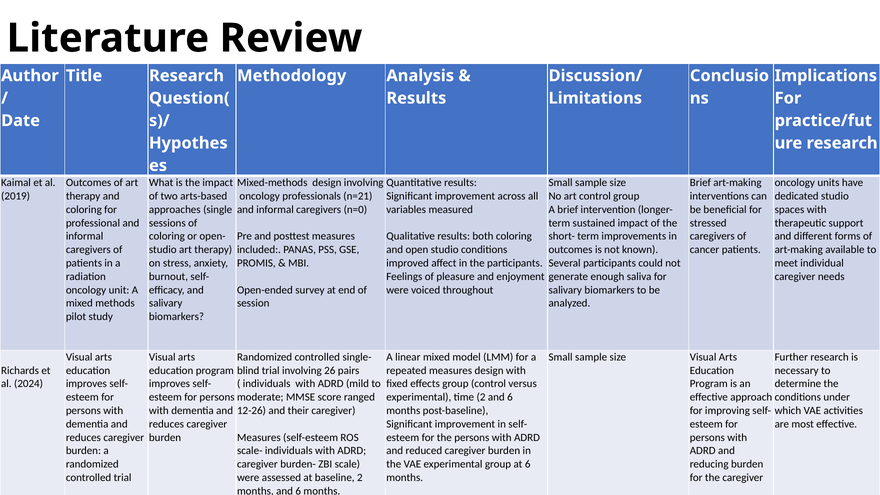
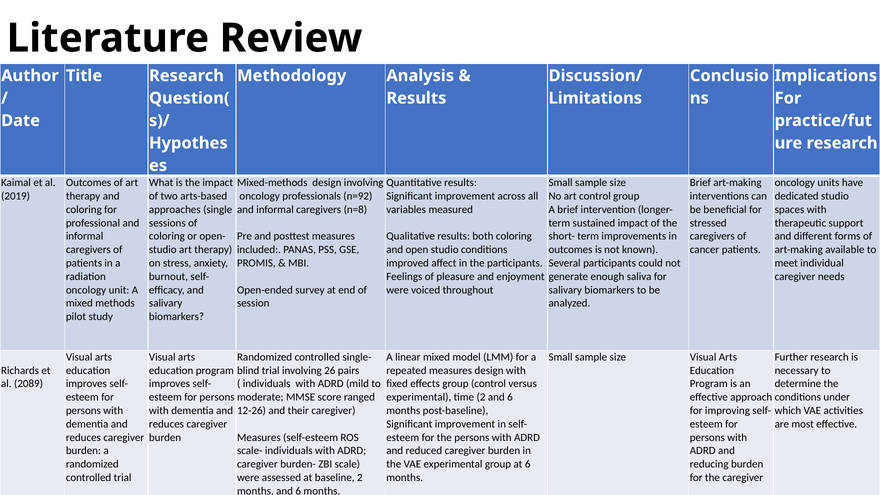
n=21: n=21 -> n=92
n=0: n=0 -> n=8
2024: 2024 -> 2089
